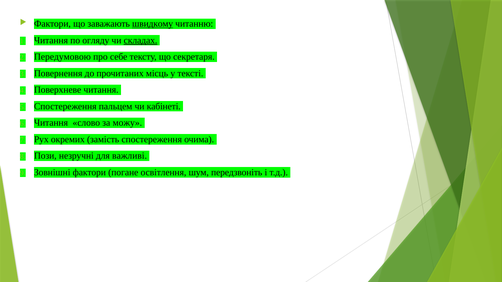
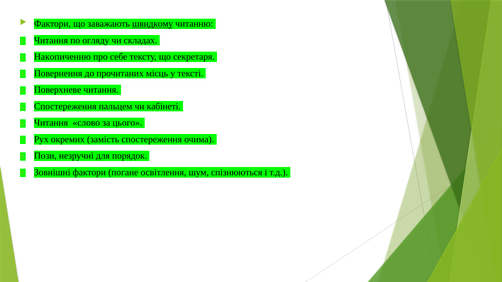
складах underline: present -> none
Передумовою: Передумовою -> Накопиченню
можу: можу -> цього
важливі: важливі -> порядок
передзвоніть: передзвоніть -> спізнюються
